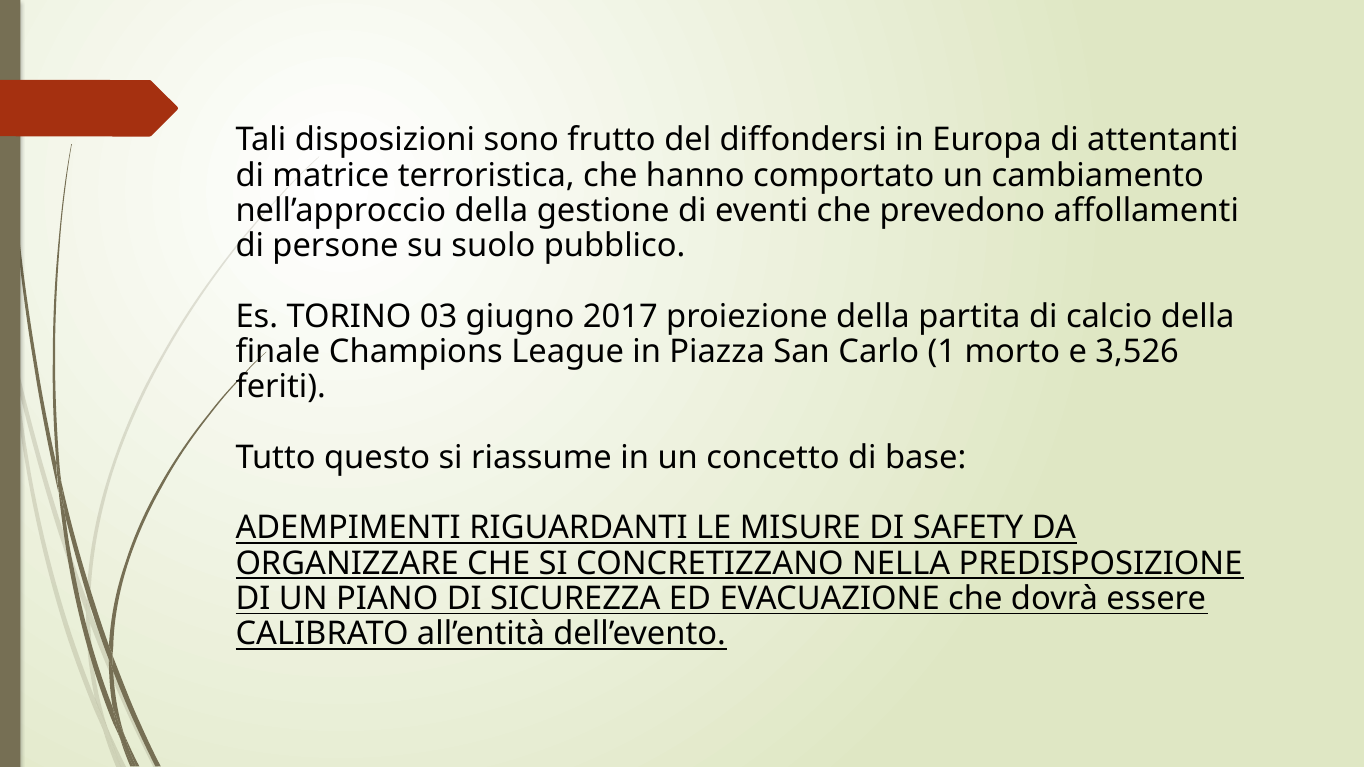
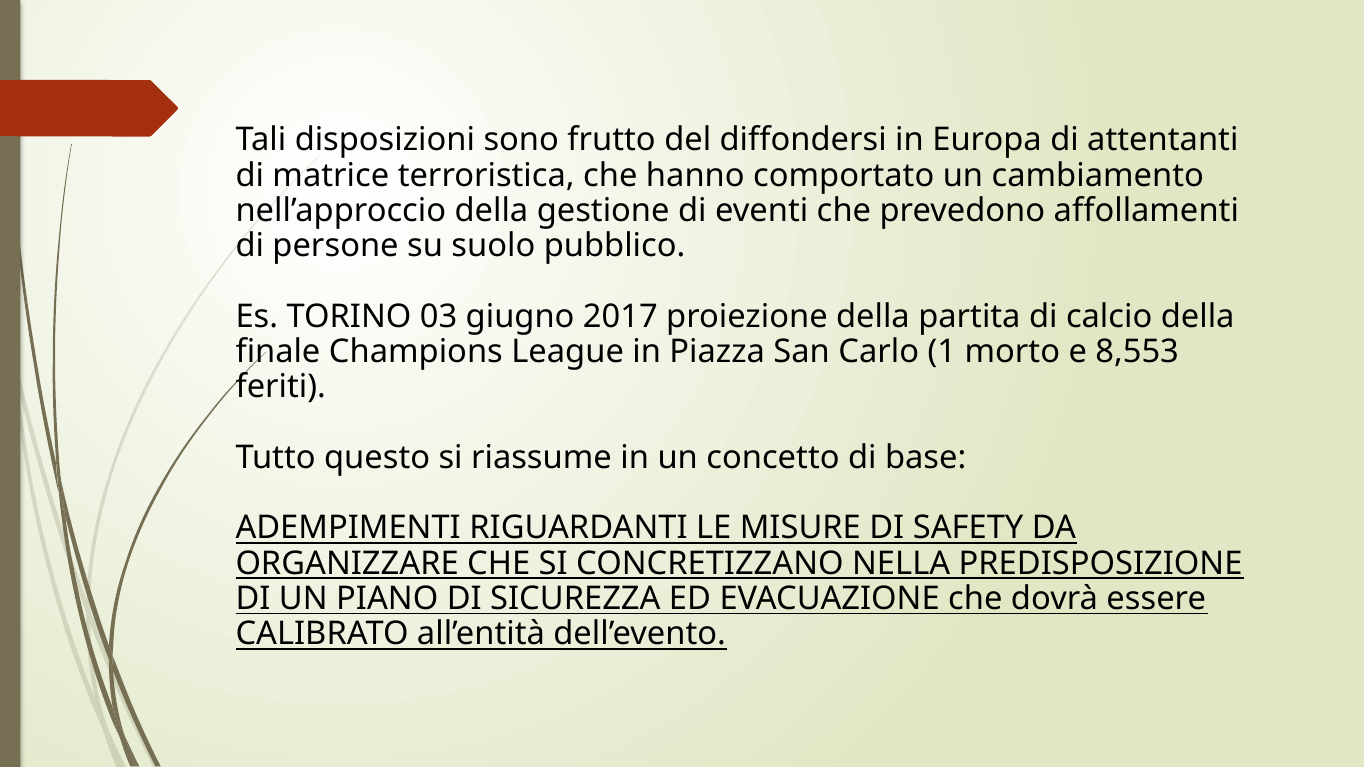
3,526: 3,526 -> 8,553
